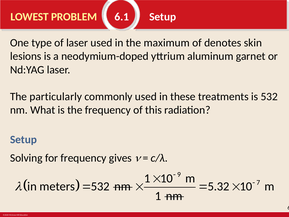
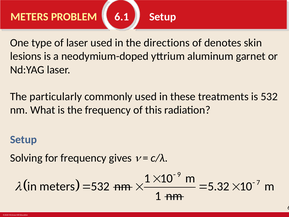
LOWEST at (30, 17): LOWEST -> METERS
maximum: maximum -> directions
